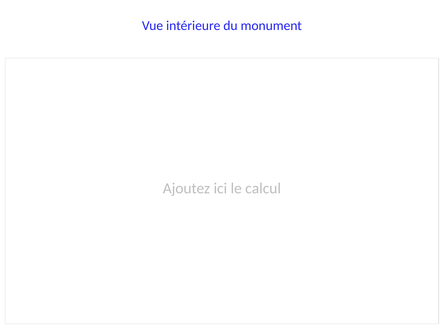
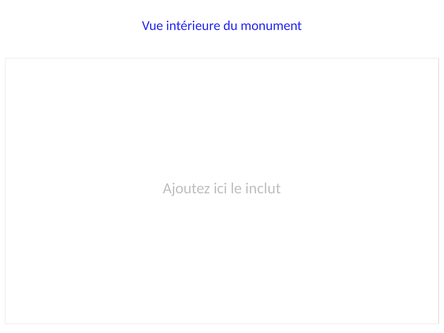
calcul: calcul -> inclut
